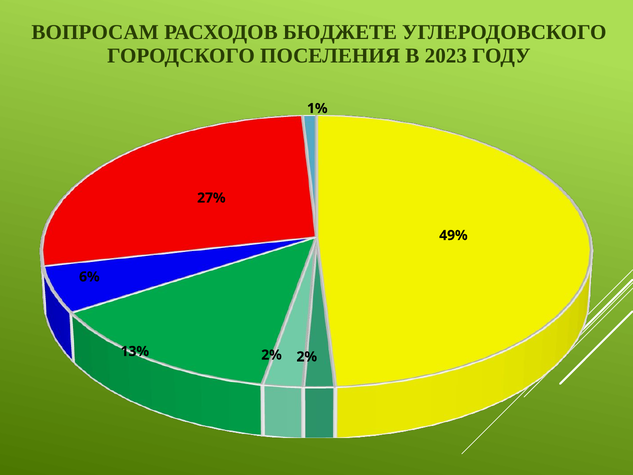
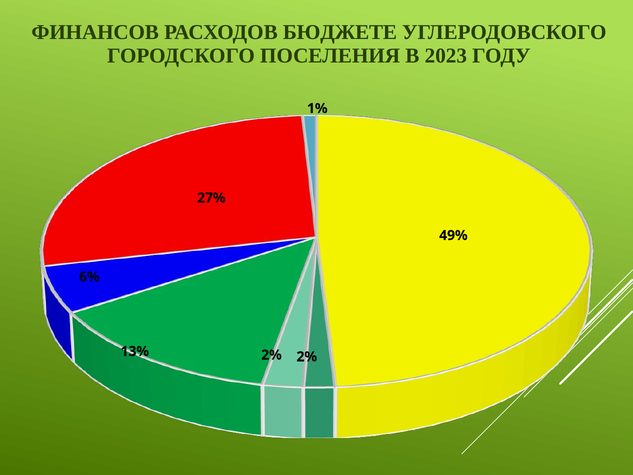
ВОПРОСАМ: ВОПРОСАМ -> ФИНАНСОВ
